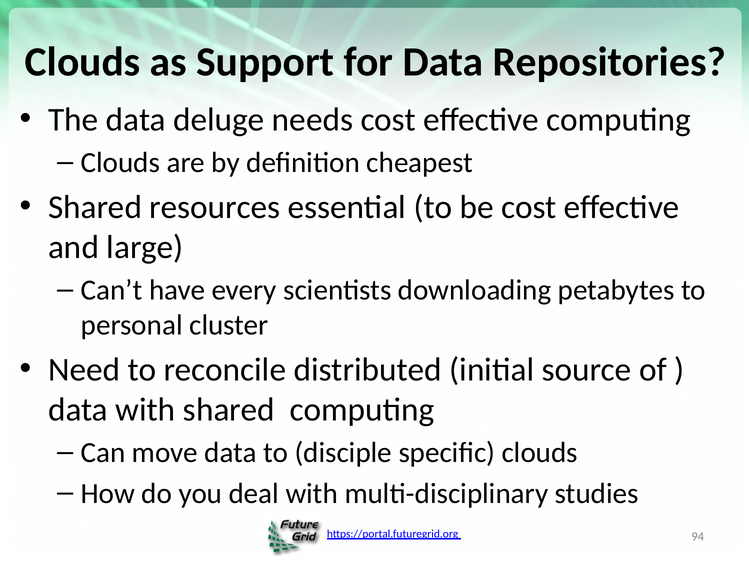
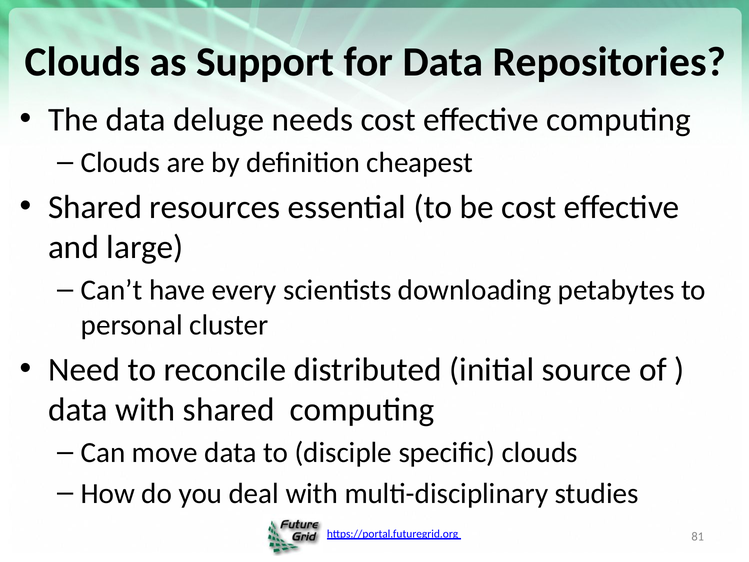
94: 94 -> 81
